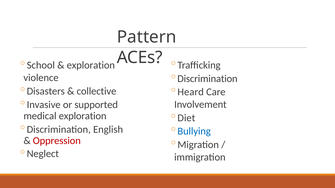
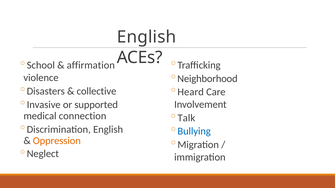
Pattern at (147, 37): Pattern -> English
exploration at (91, 65): exploration -> affirmation
Discrimination at (207, 79): Discrimination -> Neighborhood
medical exploration: exploration -> connection
Diet: Diet -> Talk
Oppression colour: red -> orange
